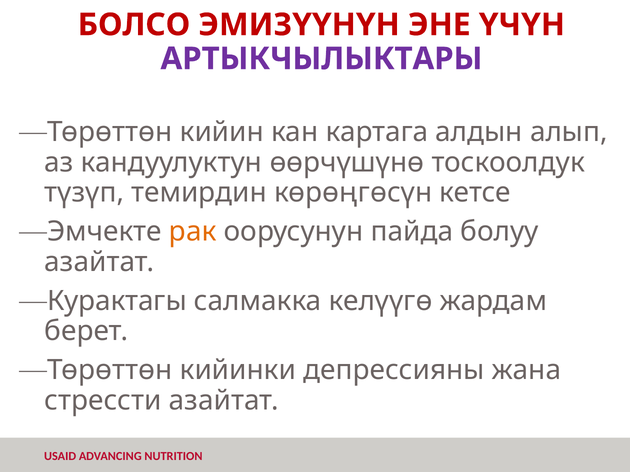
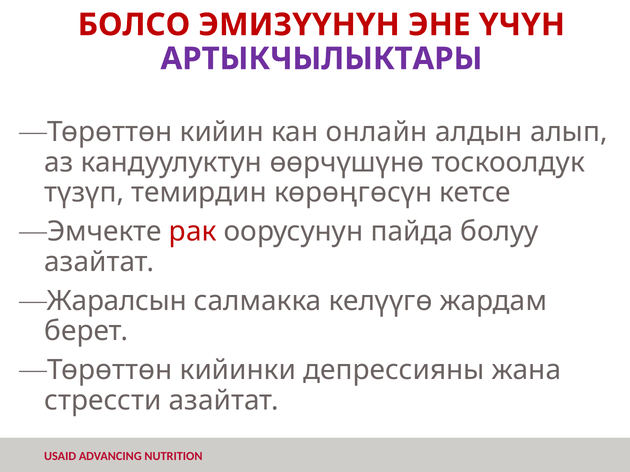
картага: картага -> онлайн
рак colour: orange -> red
Курактагы: Курактагы -> Жаралсын
